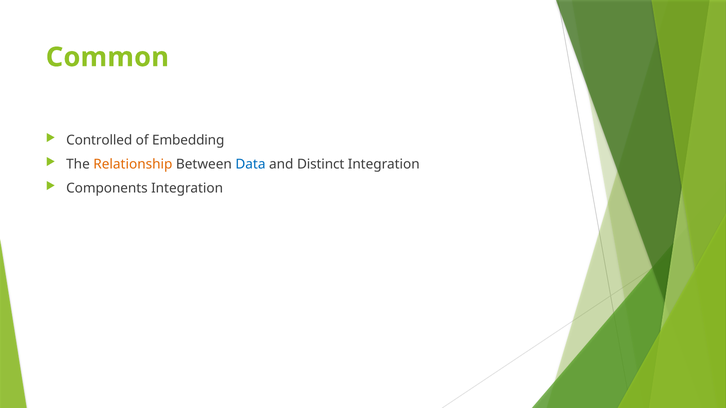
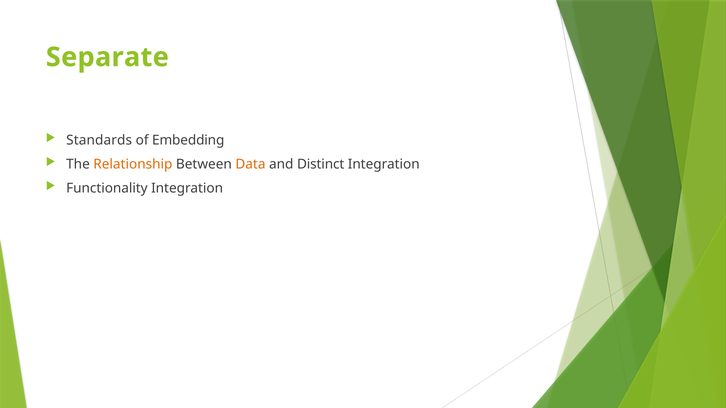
Common: Common -> Separate
Controlled: Controlled -> Standards
Data colour: blue -> orange
Components: Components -> Functionality
